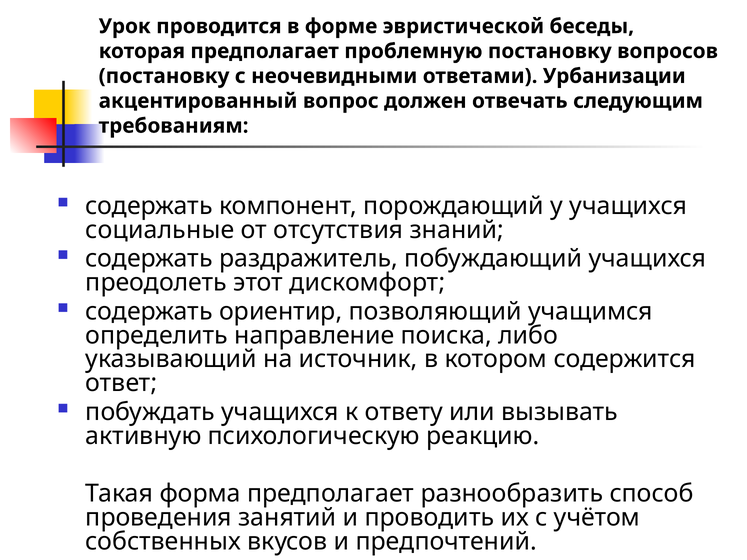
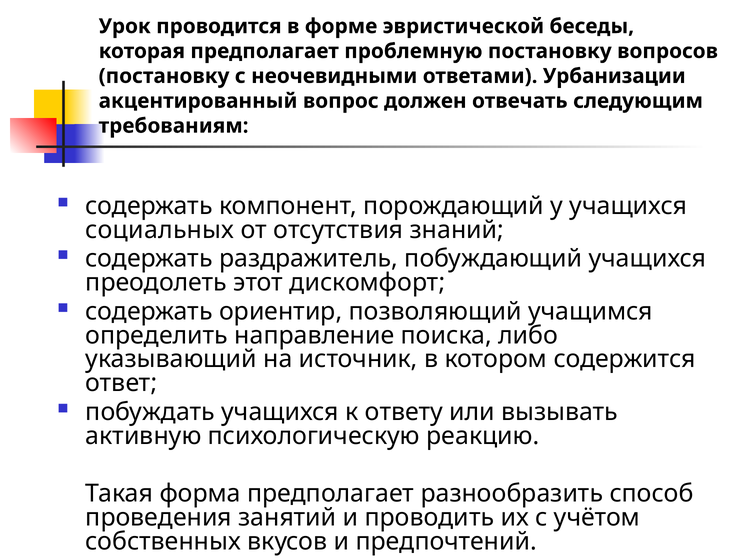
социальные: социальные -> социальных
